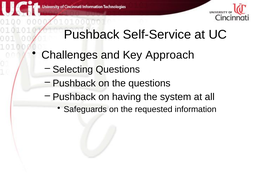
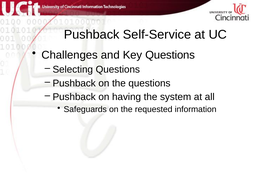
Key Approach: Approach -> Questions
